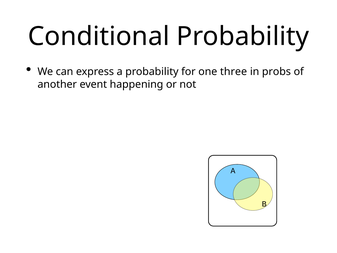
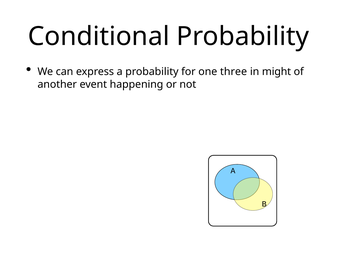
probs: probs -> might
